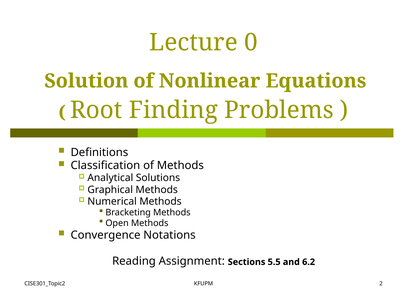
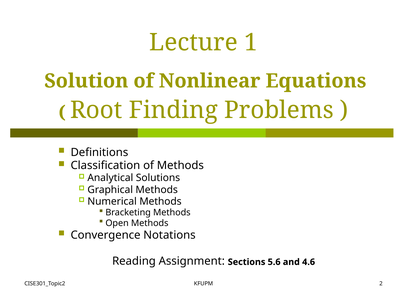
0: 0 -> 1
5.5: 5.5 -> 5.6
6.2: 6.2 -> 4.6
